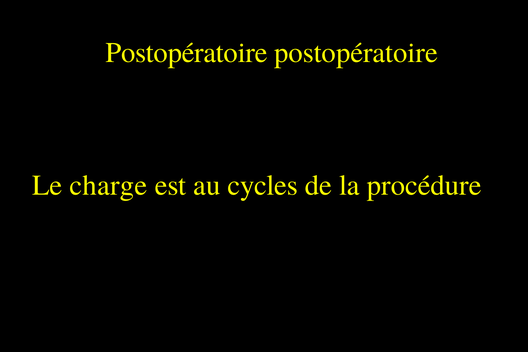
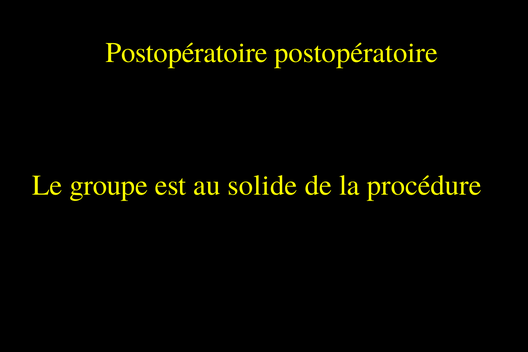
charge: charge -> groupe
cycles: cycles -> solide
